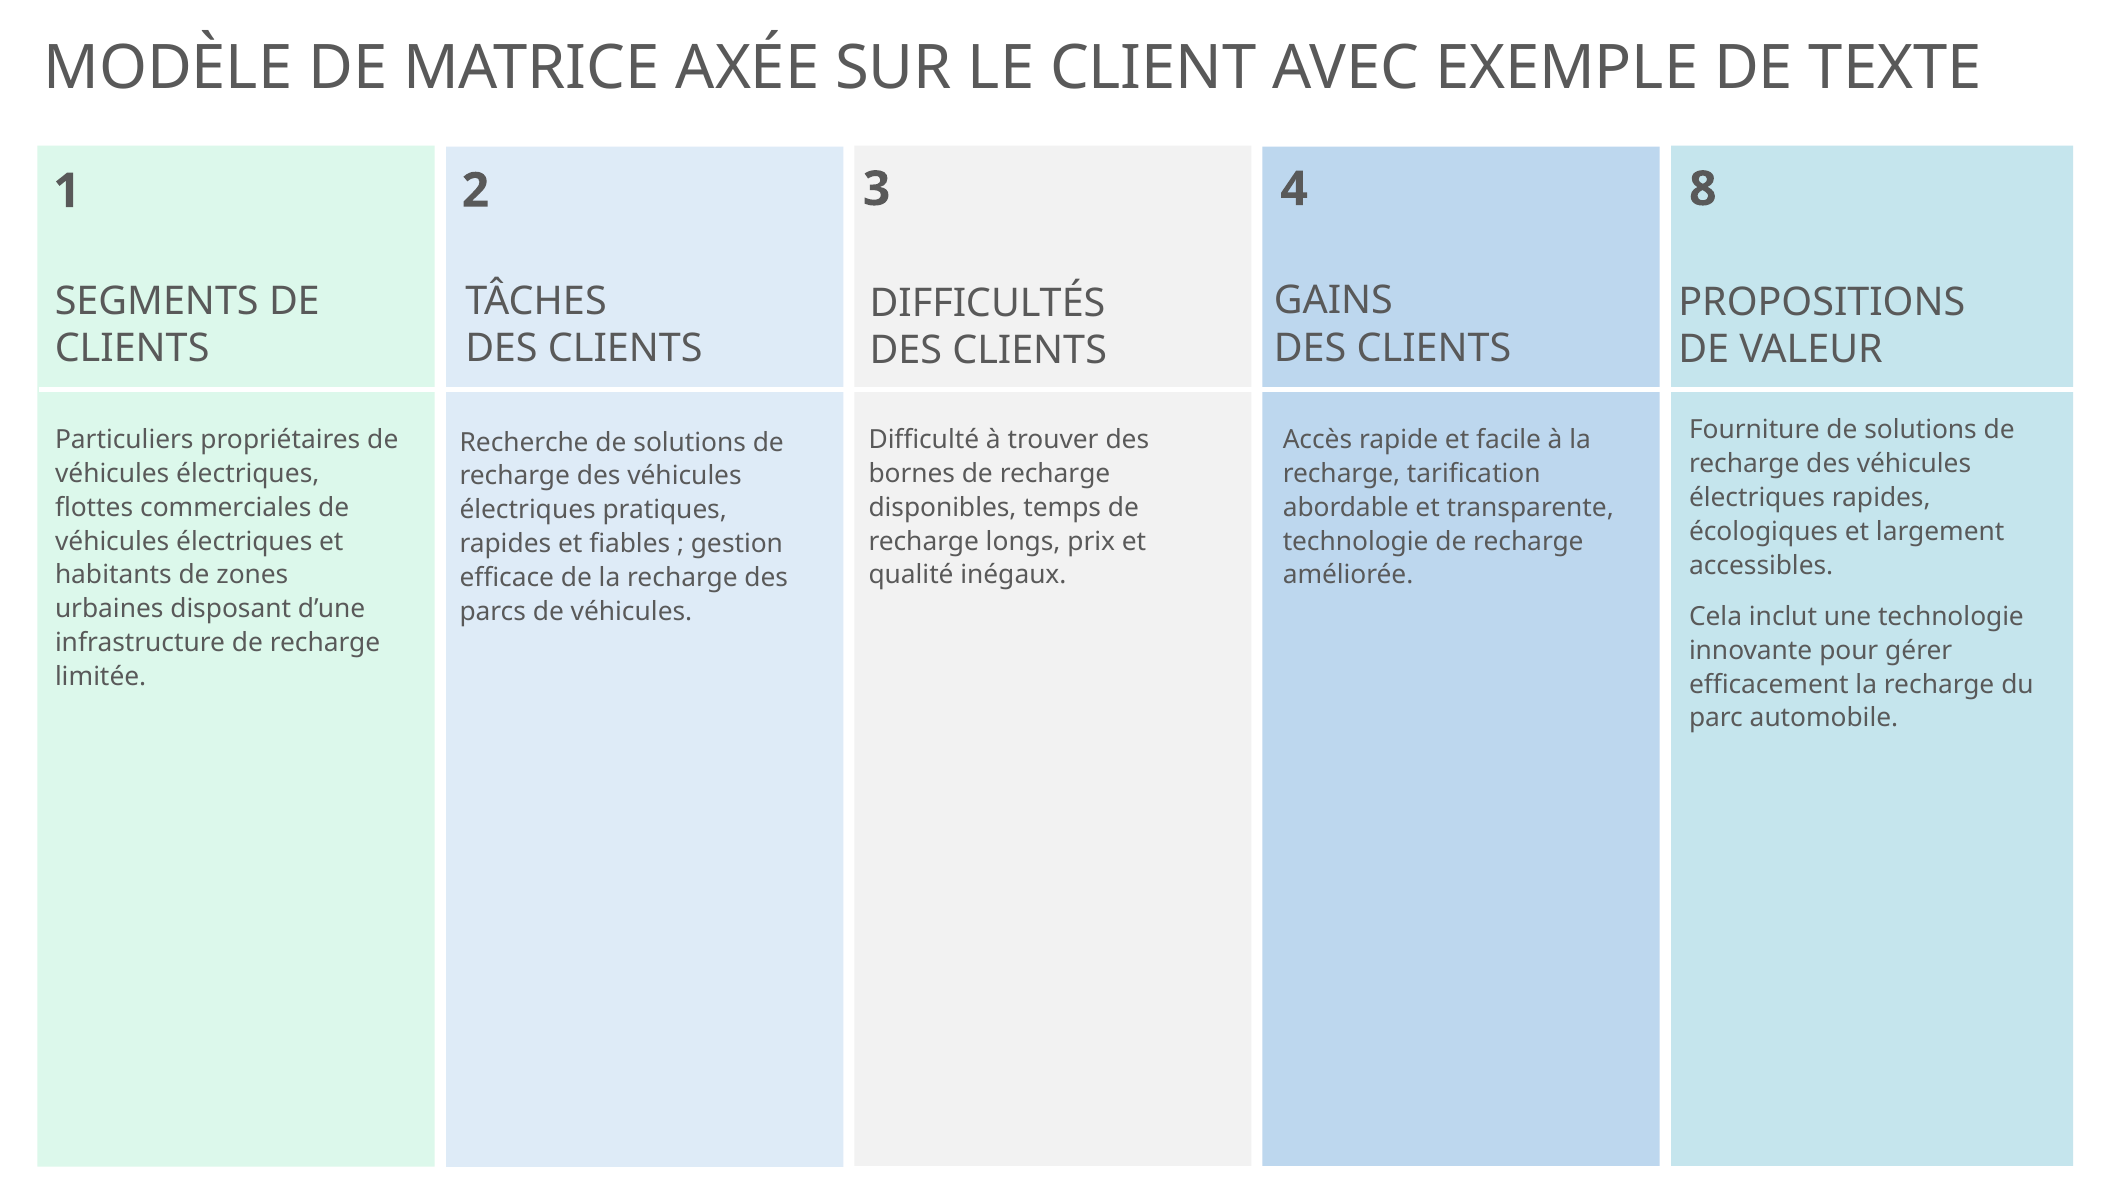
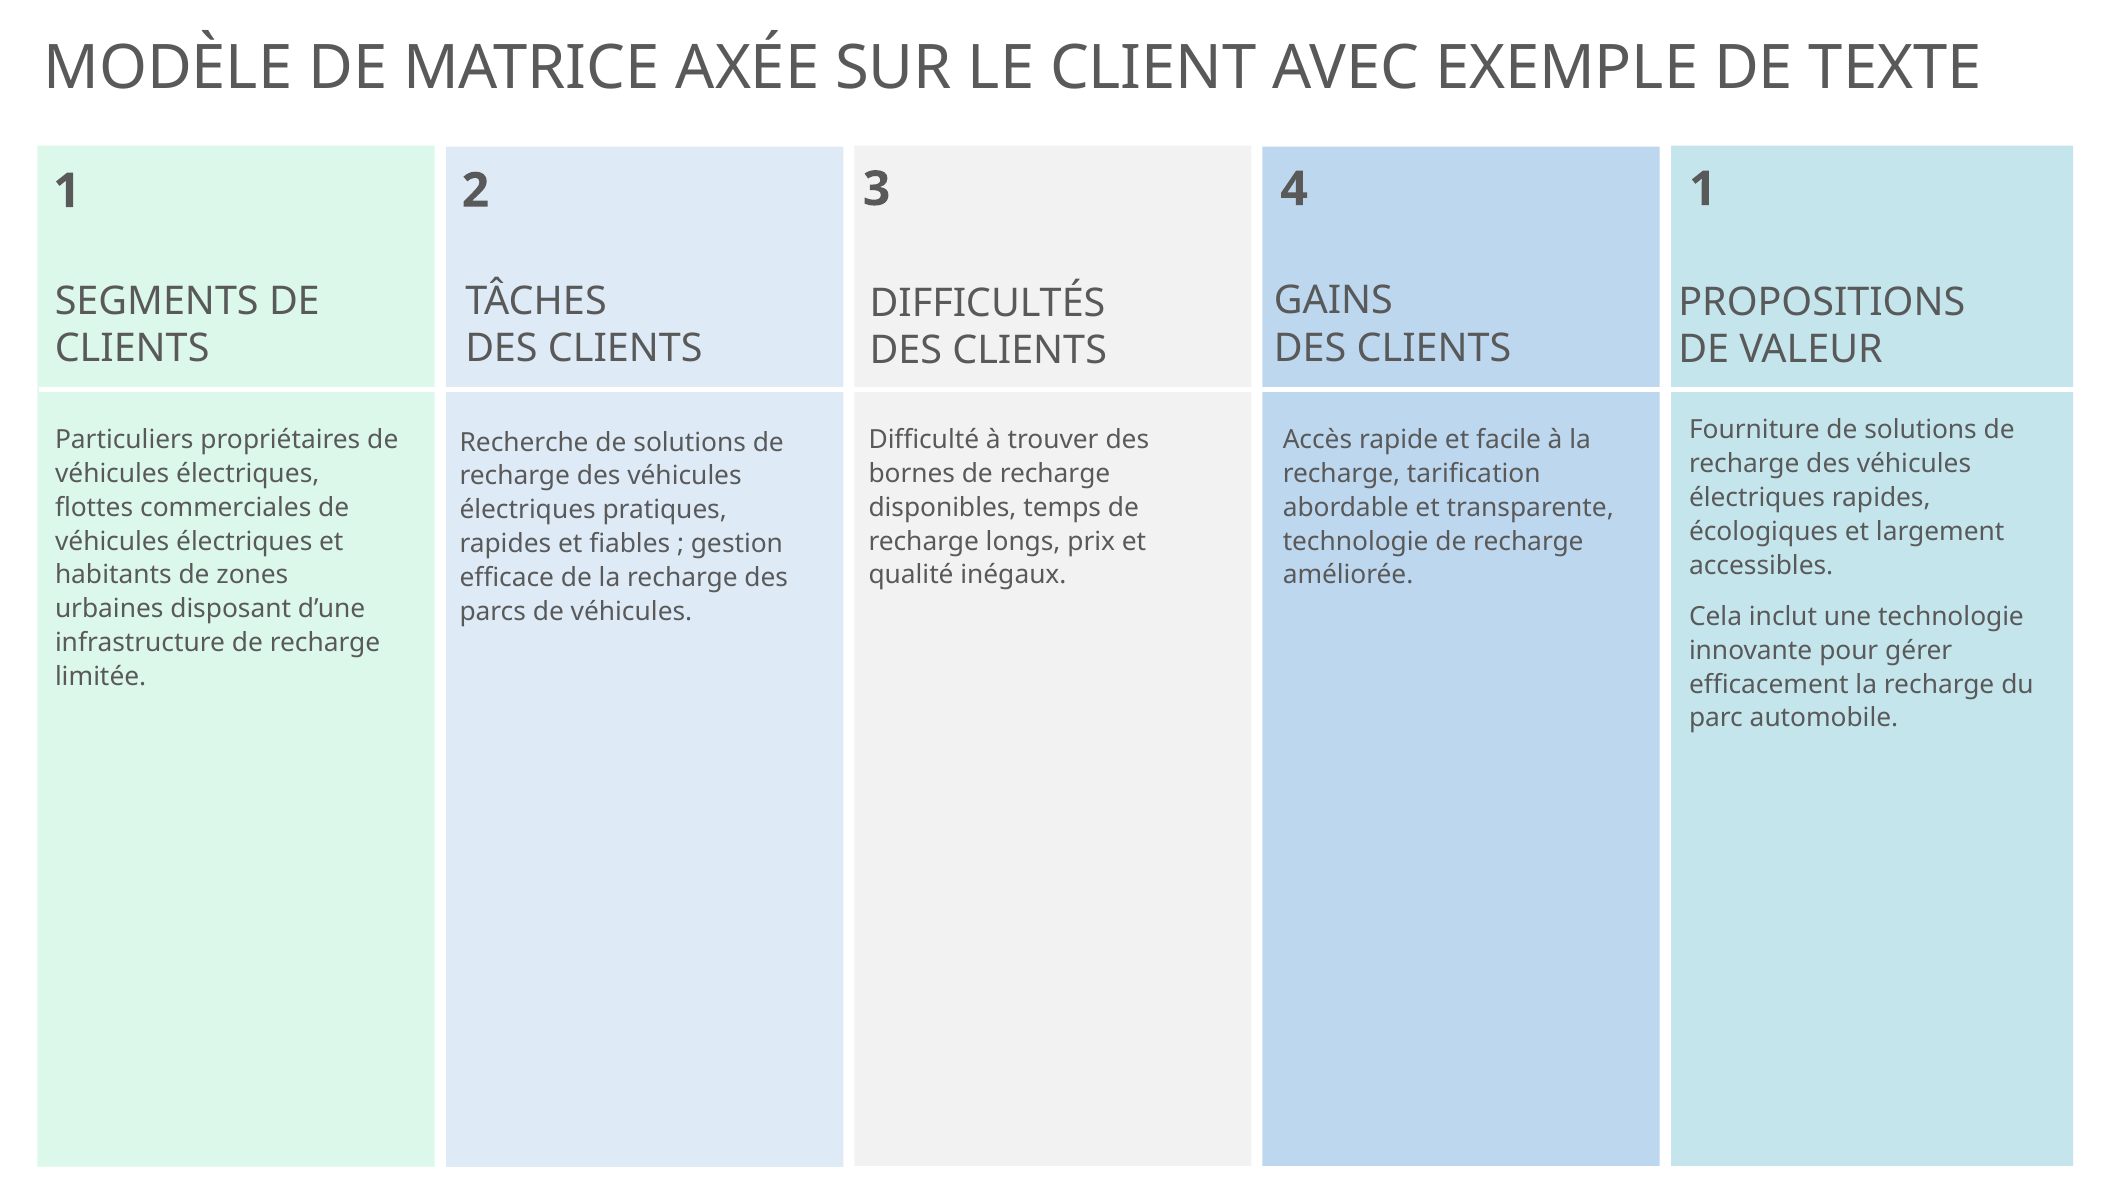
4 8: 8 -> 1
